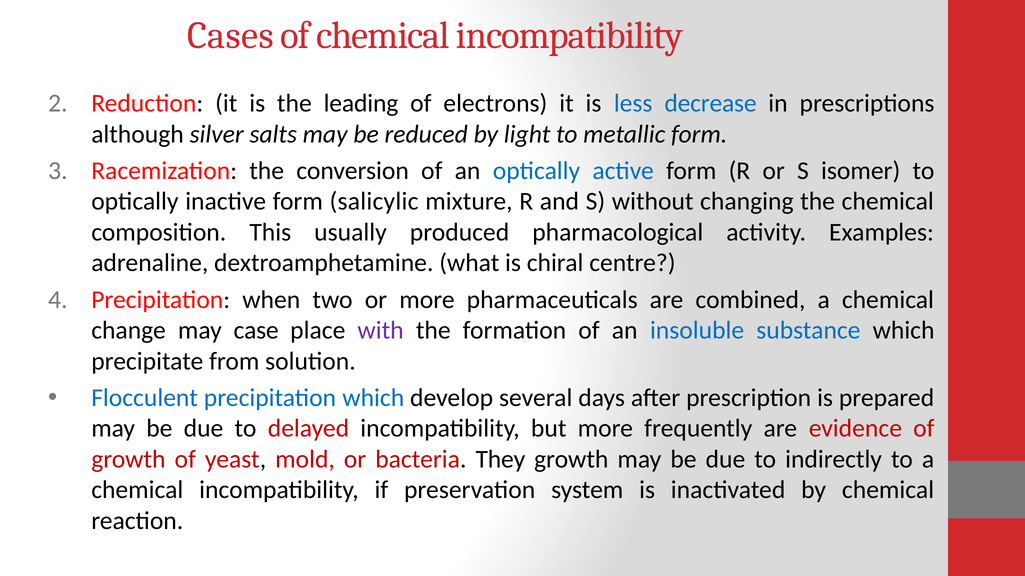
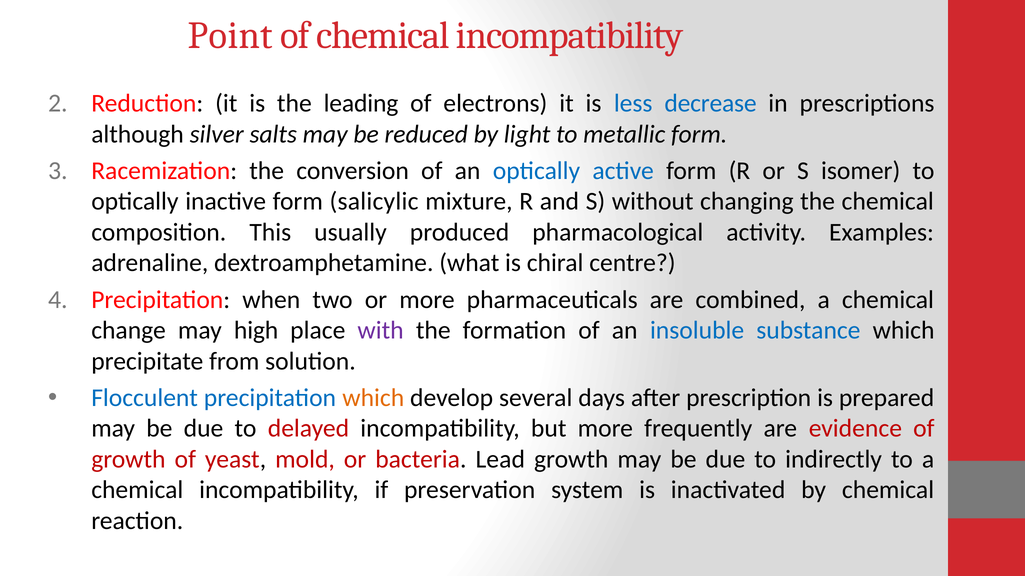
Cases: Cases -> Point
case: case -> high
which at (373, 398) colour: blue -> orange
They: They -> Lead
